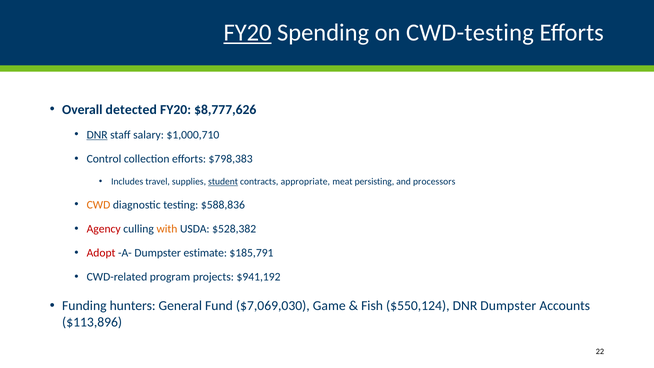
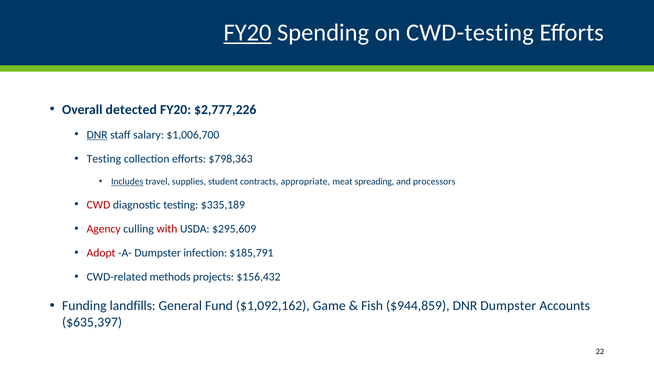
$8,777,626: $8,777,626 -> $2,777,226
$1,000,710: $1,000,710 -> $1,006,700
Control at (104, 159): Control -> Testing
$798,383: $798,383 -> $798,363
Includes underline: none -> present
student underline: present -> none
persisting: persisting -> spreading
CWD colour: orange -> red
$588,836: $588,836 -> $335,189
with colour: orange -> red
$528,382: $528,382 -> $295,609
estimate: estimate -> infection
program: program -> methods
$941,192: $941,192 -> $156,432
hunters: hunters -> landfills
$7,069,030: $7,069,030 -> $1,092,162
$550,124: $550,124 -> $944,859
$113,896: $113,896 -> $635,397
